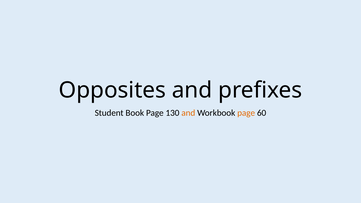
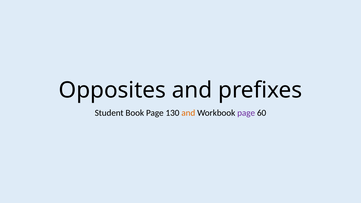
page at (246, 113) colour: orange -> purple
